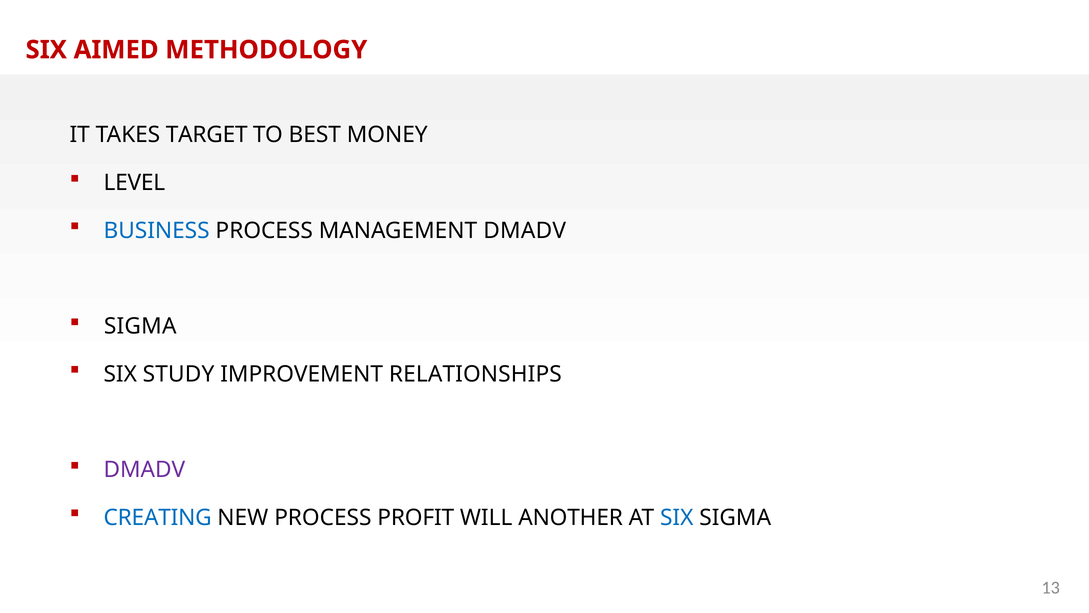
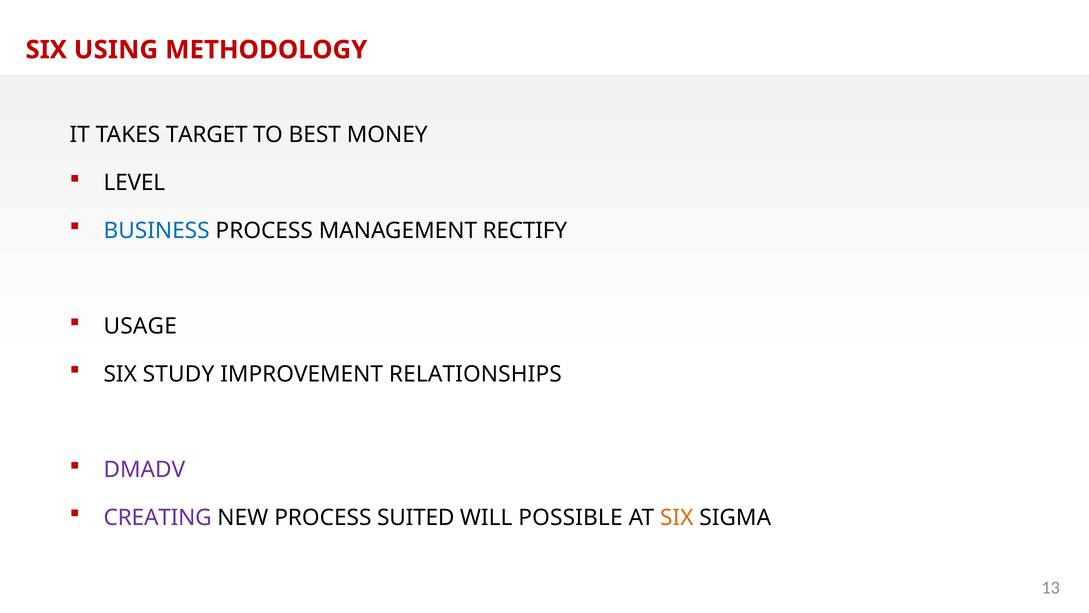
AIMED: AIMED -> USING
MANAGEMENT DMADV: DMADV -> RECTIFY
SIGMA at (140, 326): SIGMA -> USAGE
CREATING colour: blue -> purple
PROFIT: PROFIT -> SUITED
ANOTHER: ANOTHER -> POSSIBLE
SIX at (677, 517) colour: blue -> orange
